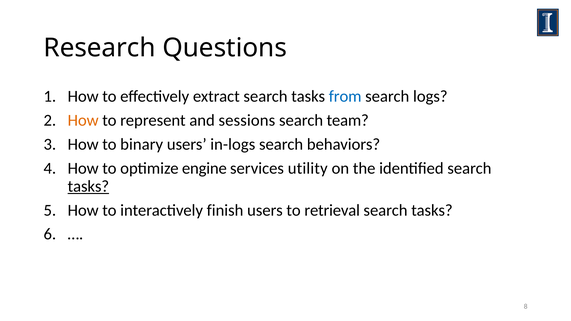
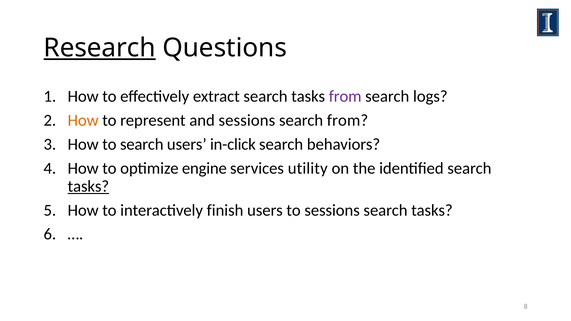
Research underline: none -> present
from at (345, 97) colour: blue -> purple
search team: team -> from
to binary: binary -> search
in-logs: in-logs -> in-click
to retrieval: retrieval -> sessions
